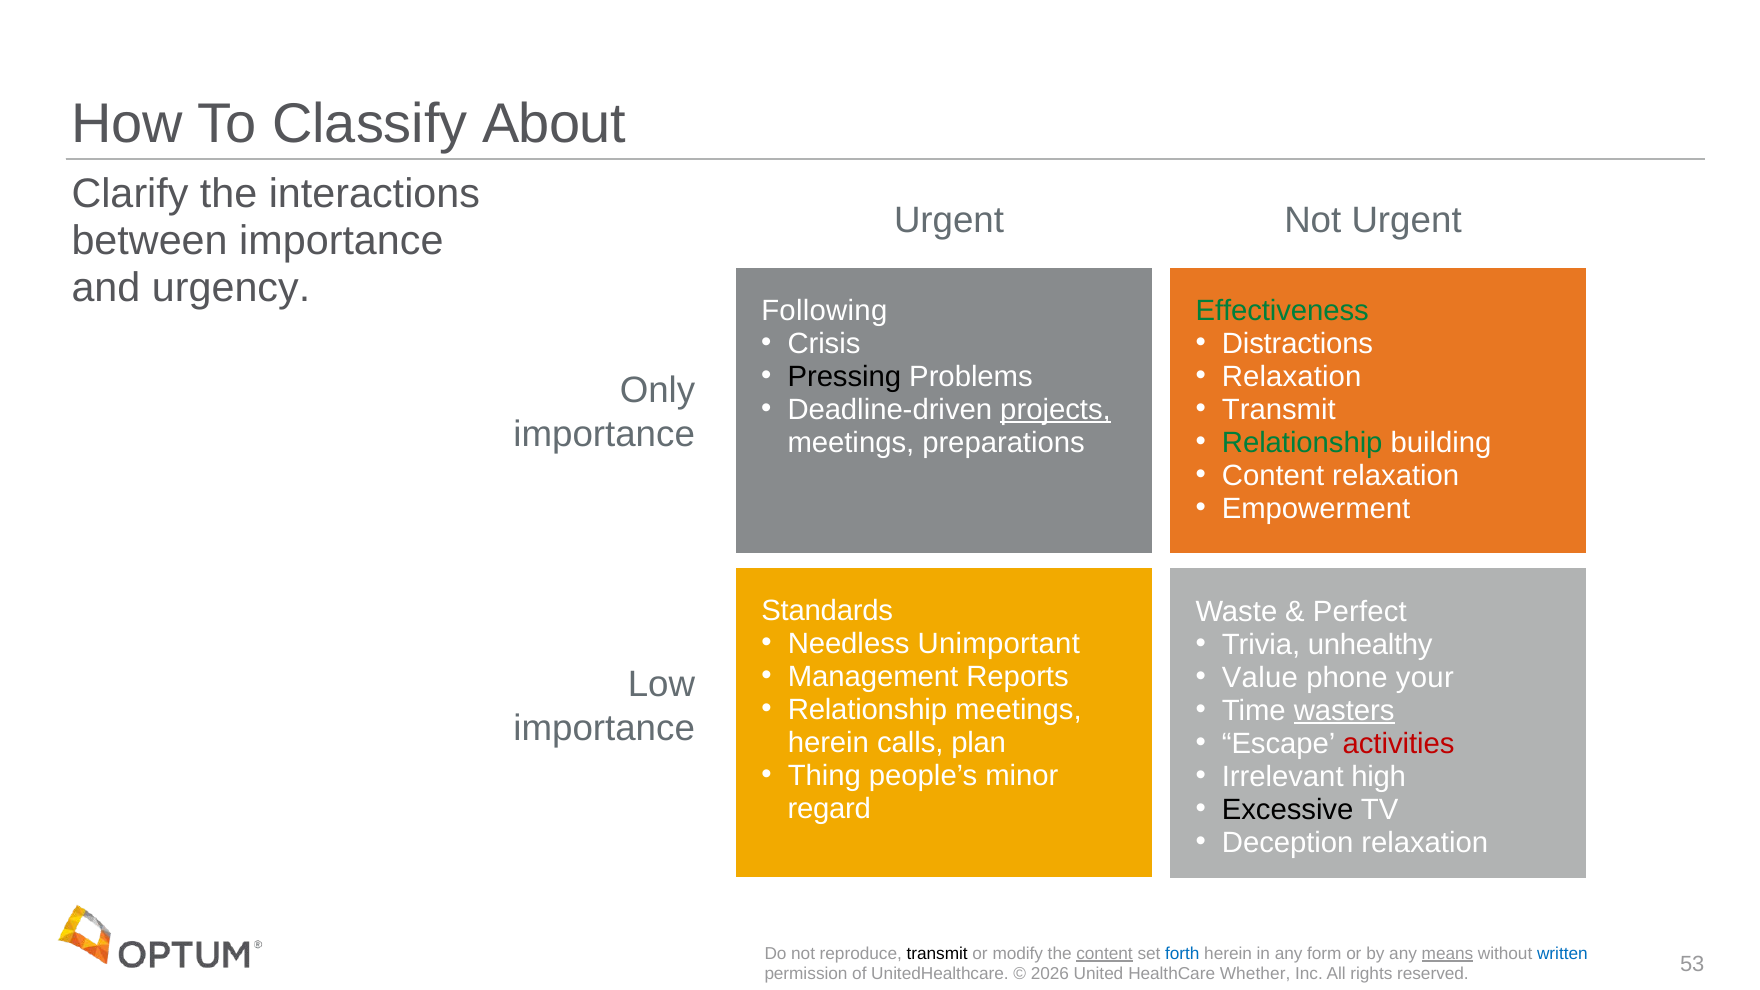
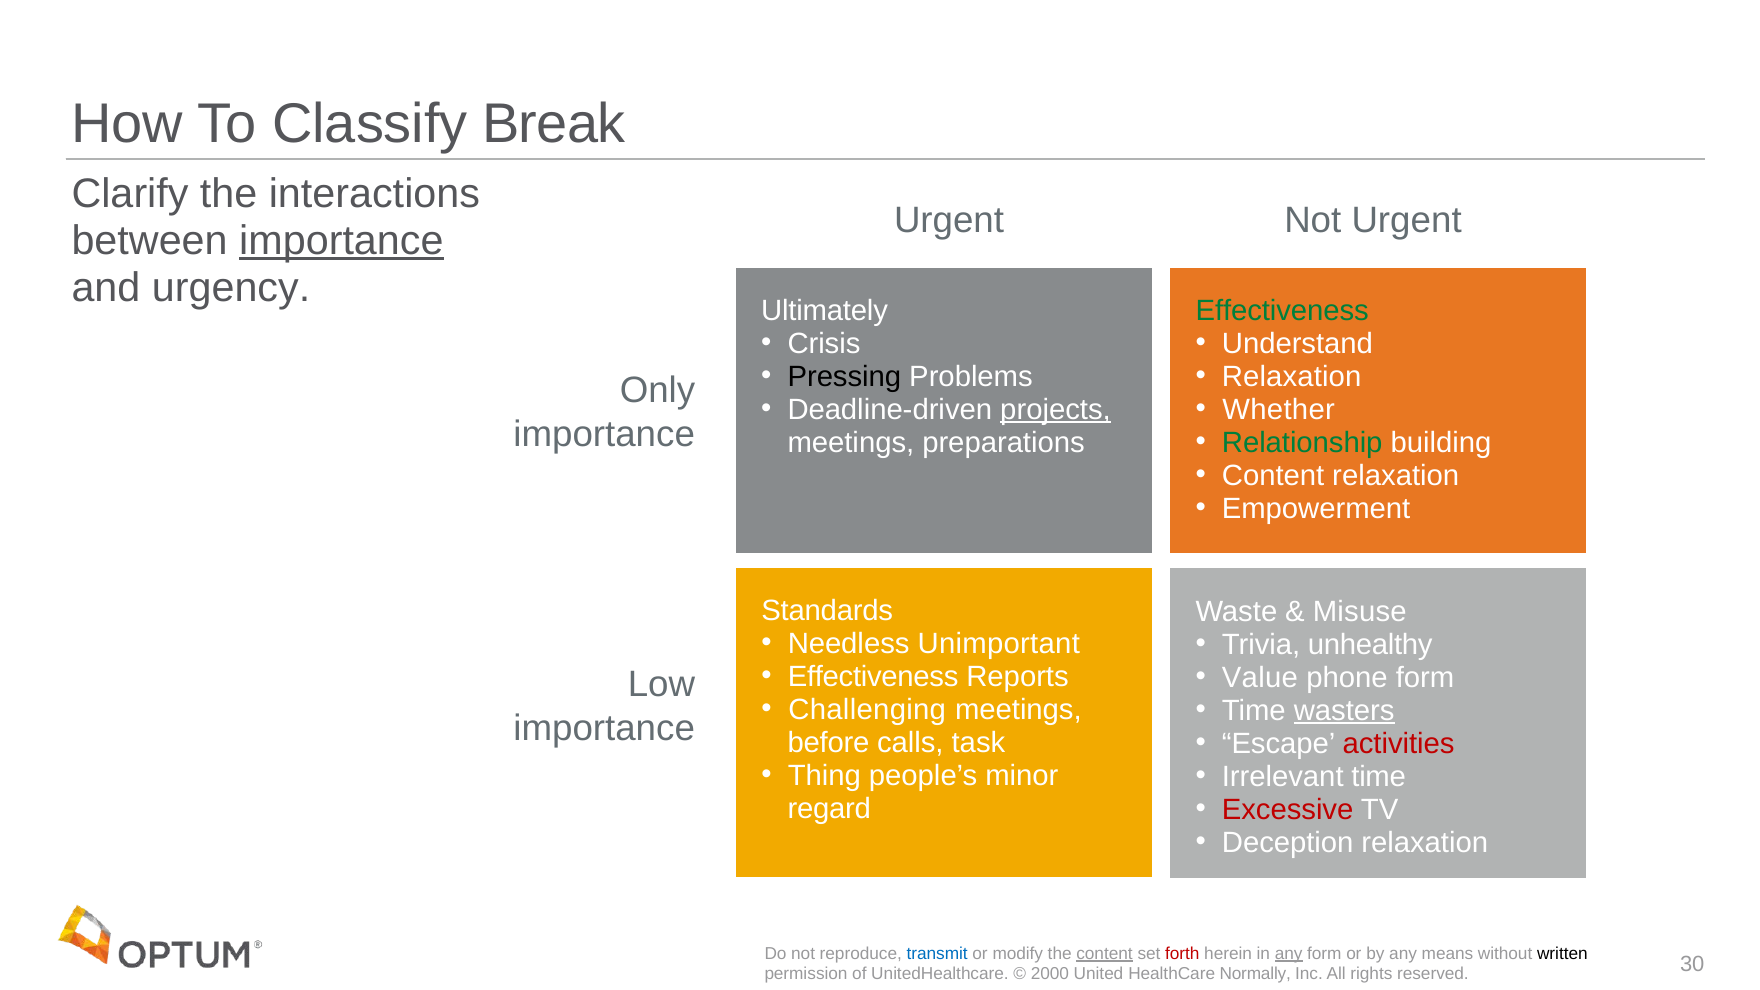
About: About -> Break
importance at (341, 241) underline: none -> present
Following: Following -> Ultimately
Distractions: Distractions -> Understand
Transmit at (1279, 409): Transmit -> Whether
Perfect: Perfect -> Misuse
Management at (873, 677): Management -> Effectiveness
phone your: your -> form
Relationship at (867, 710): Relationship -> Challenging
herein at (828, 743): herein -> before
plan: plan -> task
Irrelevant high: high -> time
Excessive colour: black -> red
transmit at (937, 954) colour: black -> blue
forth colour: blue -> red
any at (1289, 954) underline: none -> present
means underline: present -> none
written colour: blue -> black
2026: 2026 -> 2000
Whether: Whether -> Normally
53: 53 -> 30
